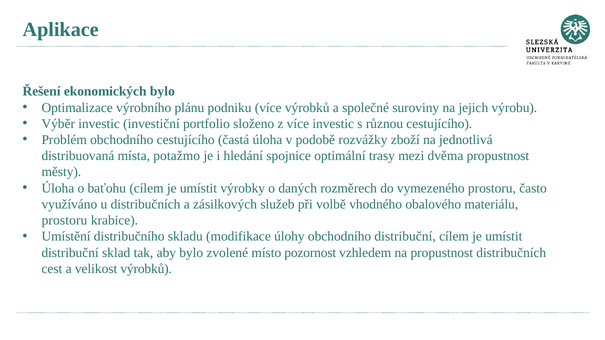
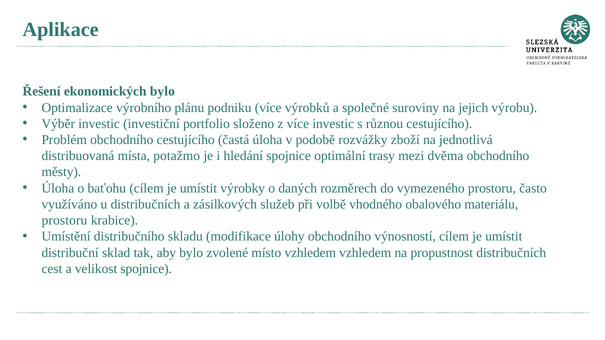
dvěma propustnost: propustnost -> obchodního
obchodního distribuční: distribuční -> výnosností
místo pozornost: pozornost -> vzhledem
velikost výrobků: výrobků -> spojnice
